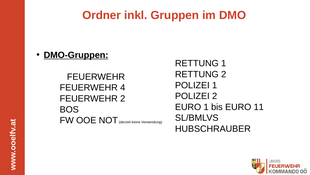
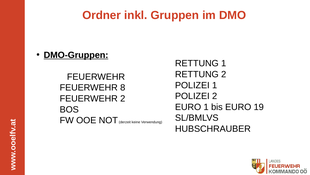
4: 4 -> 8
11: 11 -> 19
